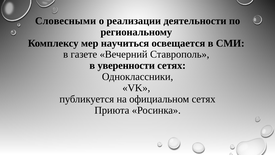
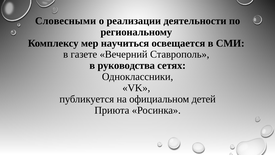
уверенности: уверенности -> руководства
официальном сетях: сетях -> детей
